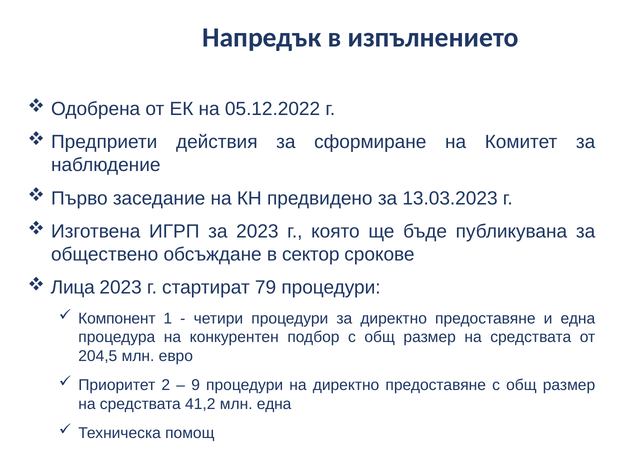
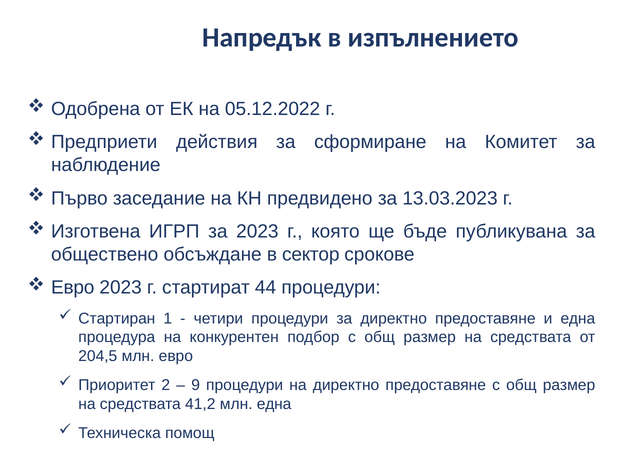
Лица at (73, 288): Лица -> Евро
79: 79 -> 44
Компонент: Компонент -> Стартиран
